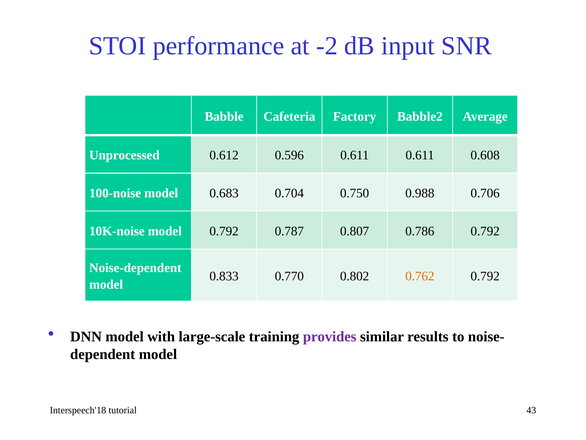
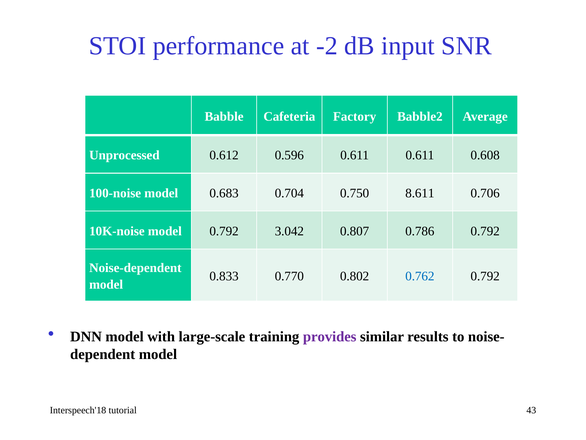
0.988: 0.988 -> 8.611
0.787: 0.787 -> 3.042
0.762 colour: orange -> blue
